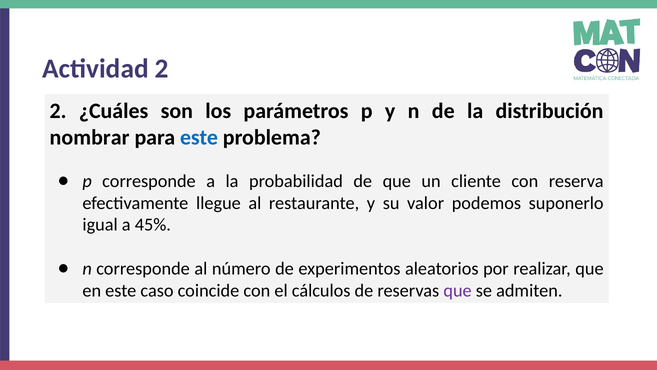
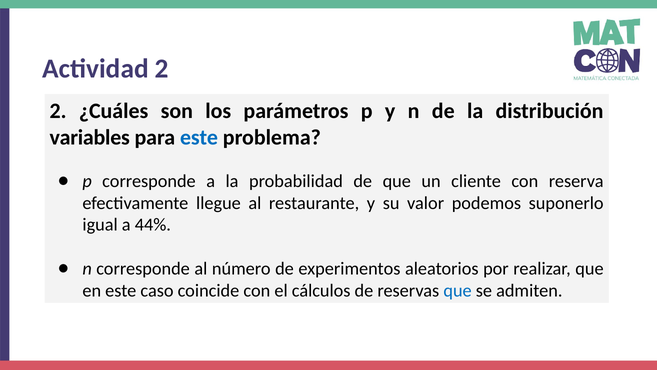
nombrar: nombrar -> variables
45%: 45% -> 44%
que at (458, 290) colour: purple -> blue
